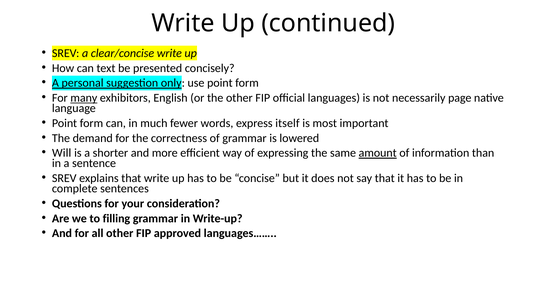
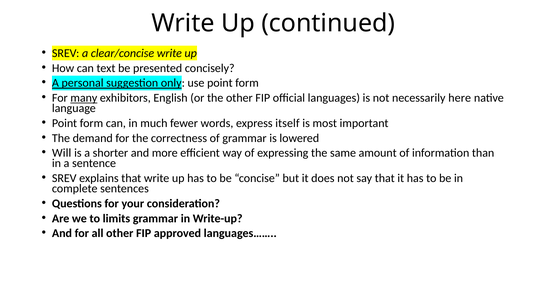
page: page -> here
amount underline: present -> none
filling: filling -> limits
